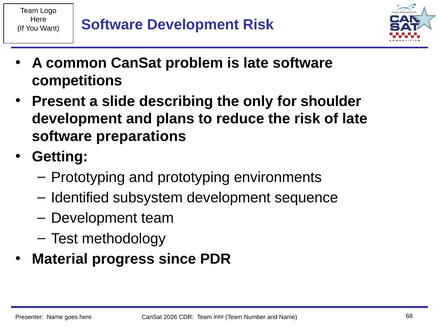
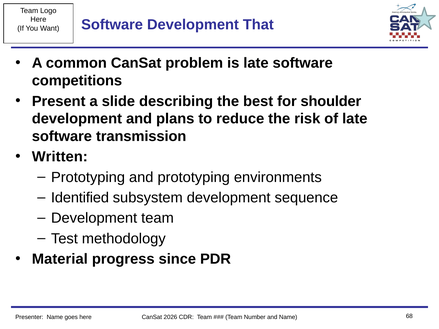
Development Risk: Risk -> That
only: only -> best
preparations: preparations -> transmission
Getting: Getting -> Written
